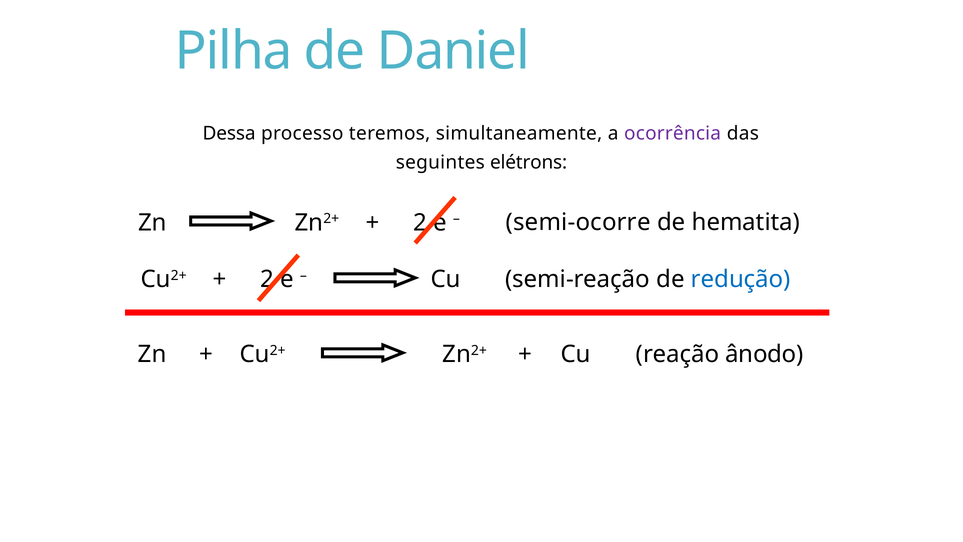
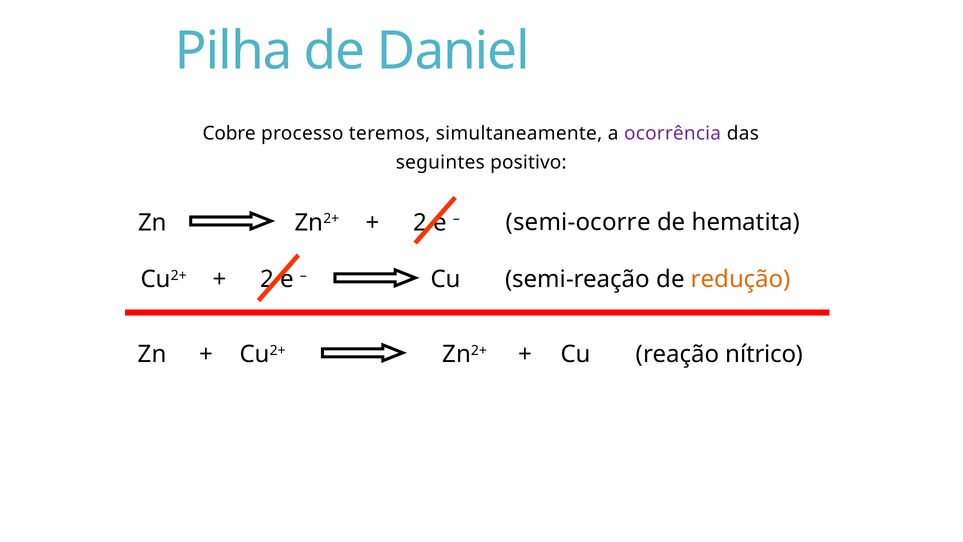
Dessa: Dessa -> Cobre
elétrons: elétrons -> positivo
redução colour: blue -> orange
ânodo: ânodo -> nítrico
